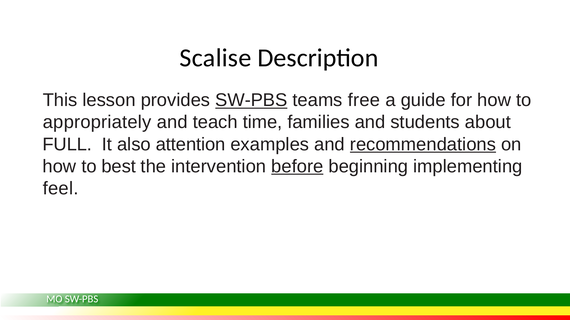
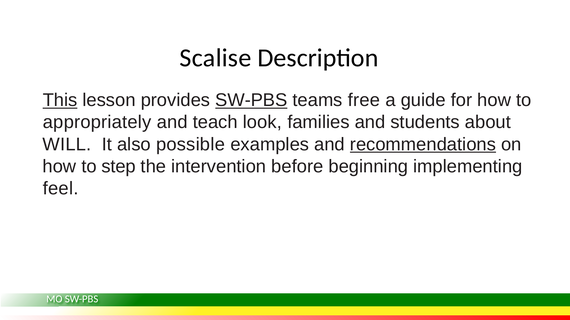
This underline: none -> present
time: time -> look
FULL: FULL -> WILL
attention: attention -> possible
best: best -> step
before underline: present -> none
